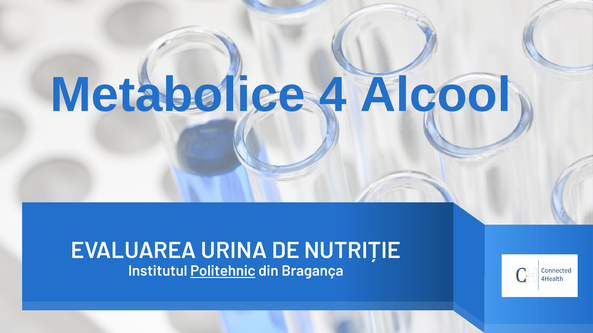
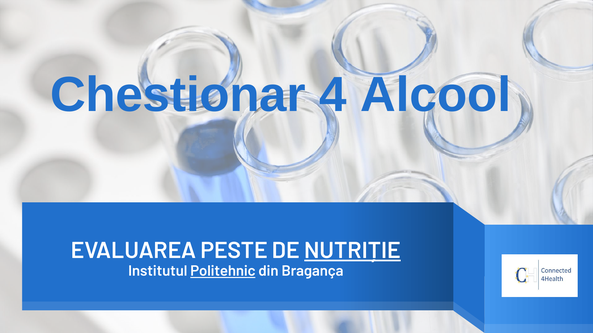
Metabolice: Metabolice -> Chestionar
URINA: URINA -> PESTE
NUTRIȚIE underline: none -> present
